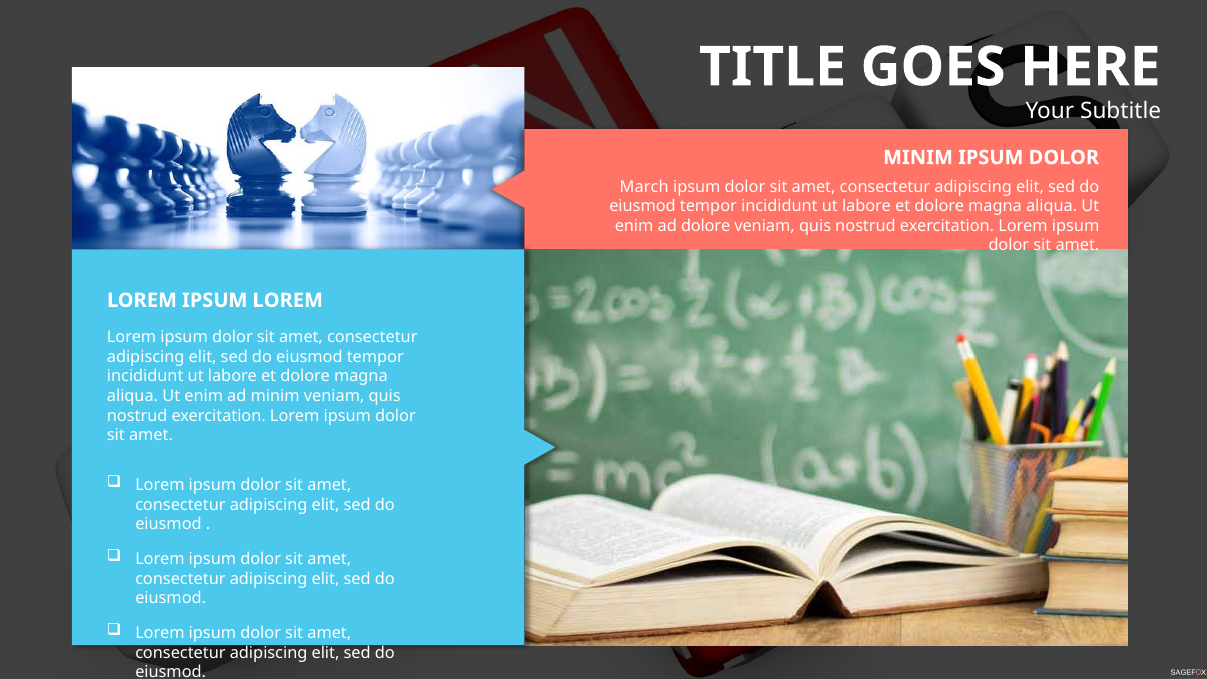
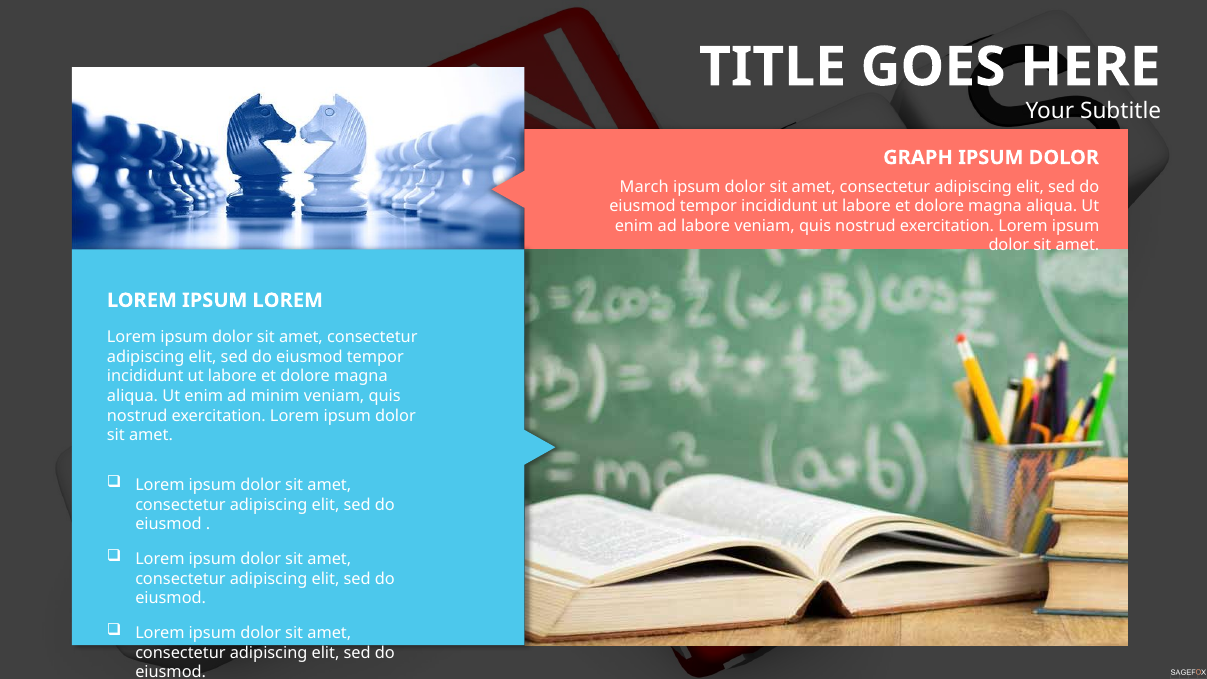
MINIM at (918, 158): MINIM -> GRAPH
ad dolore: dolore -> labore
